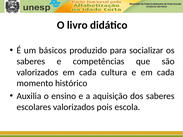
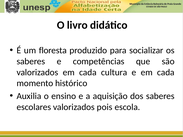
básicos: básicos -> floresta
